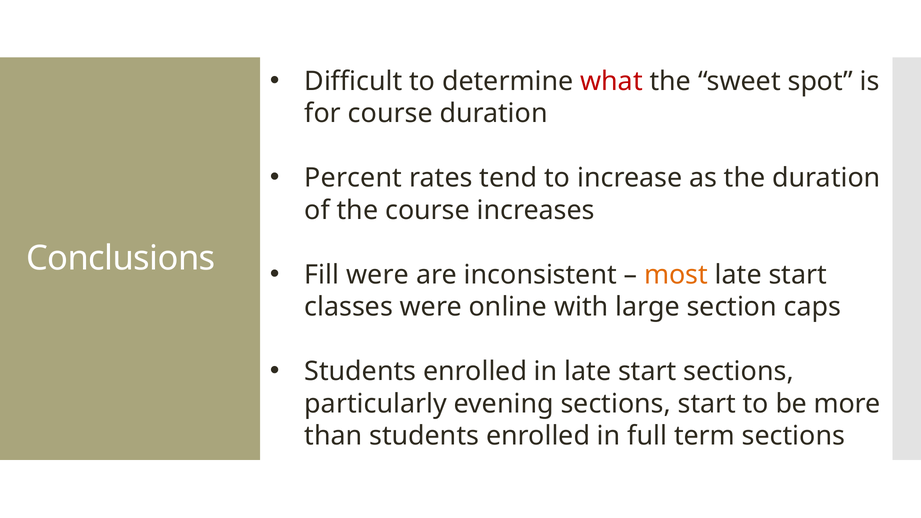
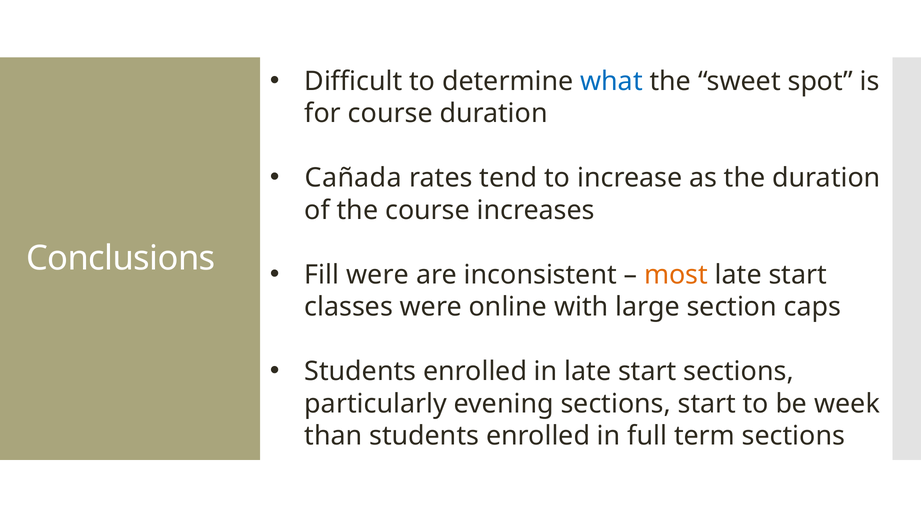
what colour: red -> blue
Percent: Percent -> Cañada
more: more -> week
